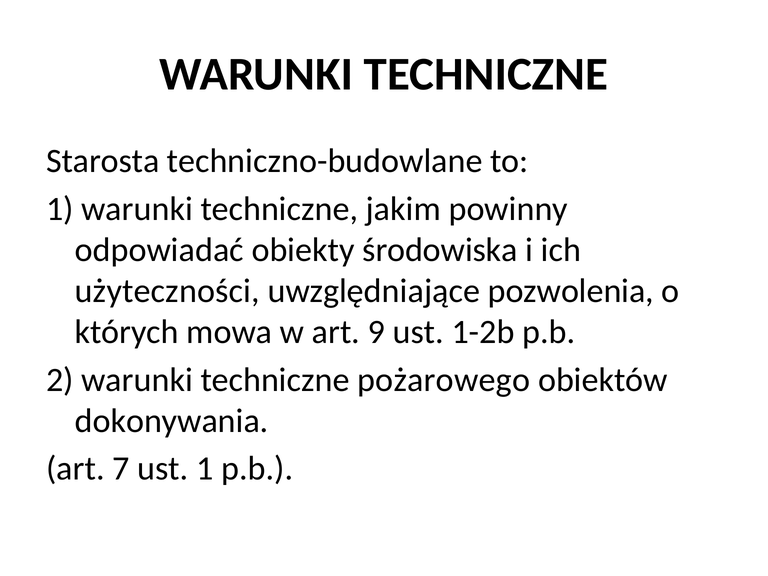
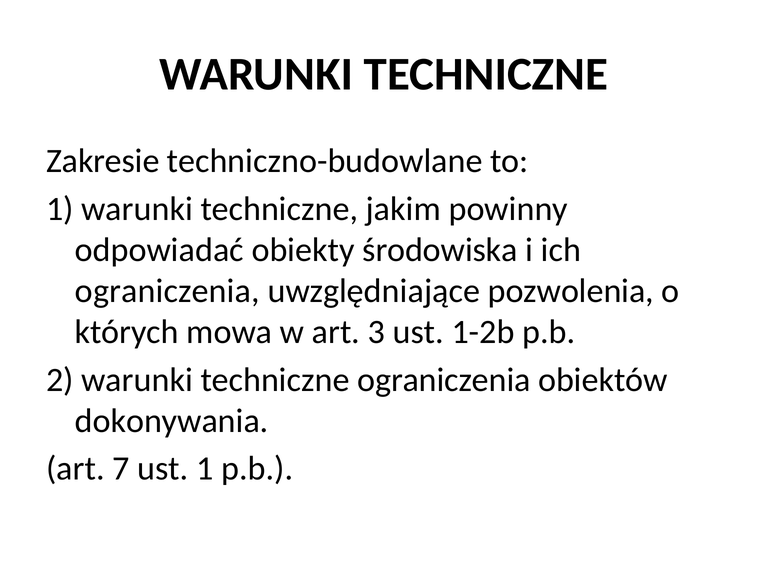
Starosta: Starosta -> Zakresie
użyteczności at (167, 291): użyteczności -> ograniczenia
9: 9 -> 3
techniczne pożarowego: pożarowego -> ograniczenia
